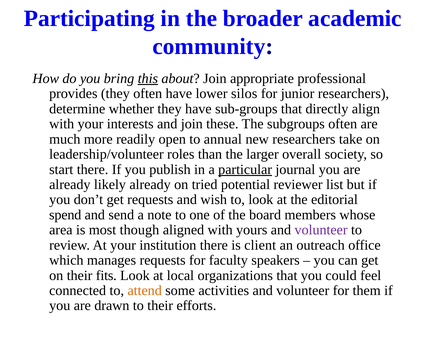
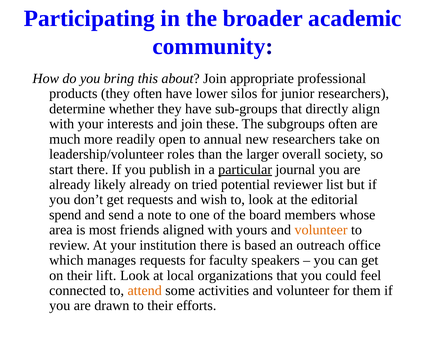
this underline: present -> none
provides: provides -> products
though: though -> friends
volunteer at (321, 230) colour: purple -> orange
client: client -> based
fits: fits -> lift
